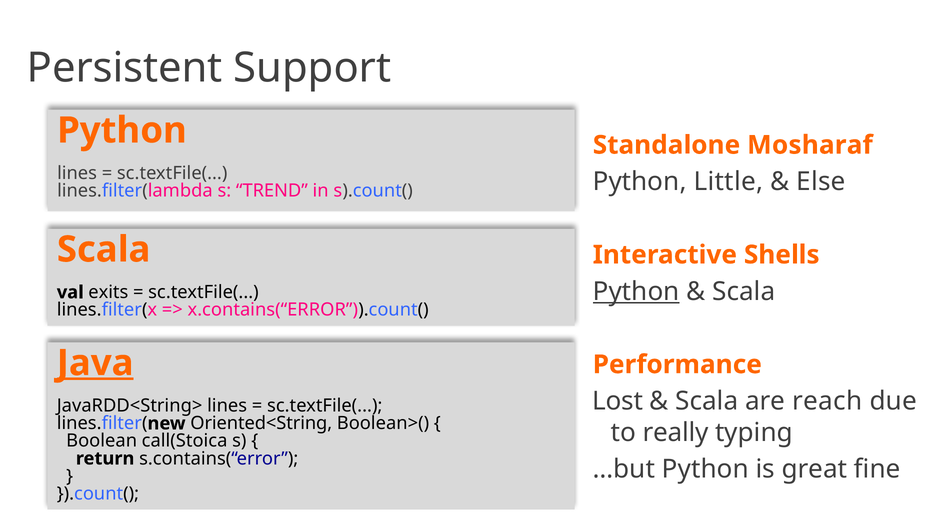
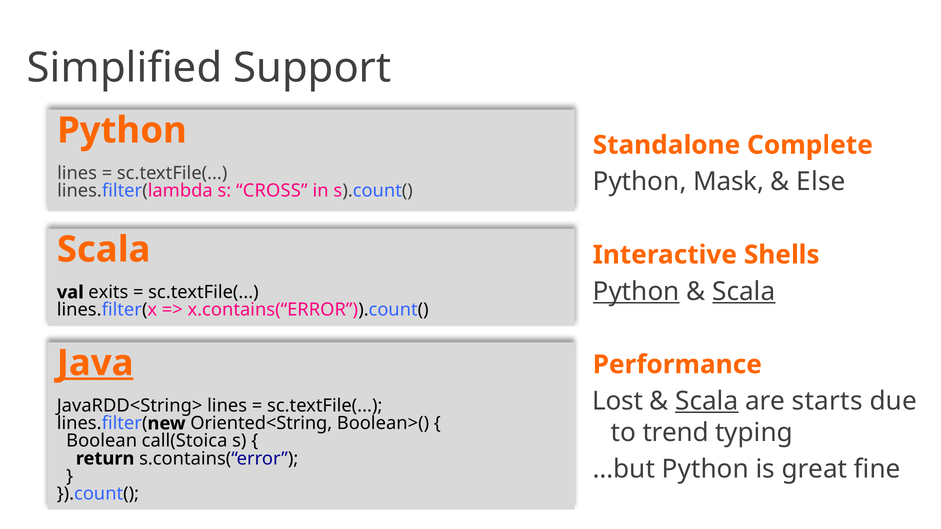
Persistent: Persistent -> Simplified
Mosharaf: Mosharaf -> Complete
Little: Little -> Mask
TREND: TREND -> CROSS
Scala at (744, 292) underline: none -> present
Scala at (707, 401) underline: none -> present
reach: reach -> starts
really: really -> trend
